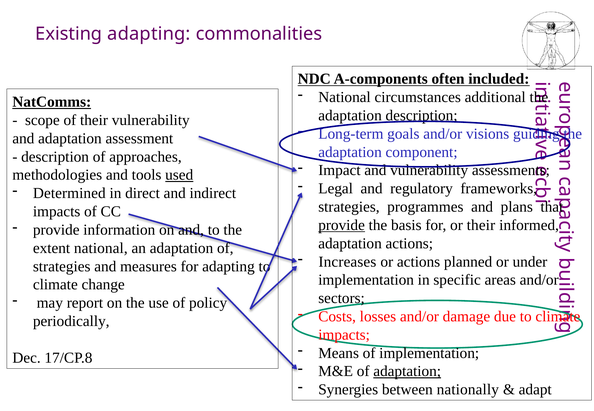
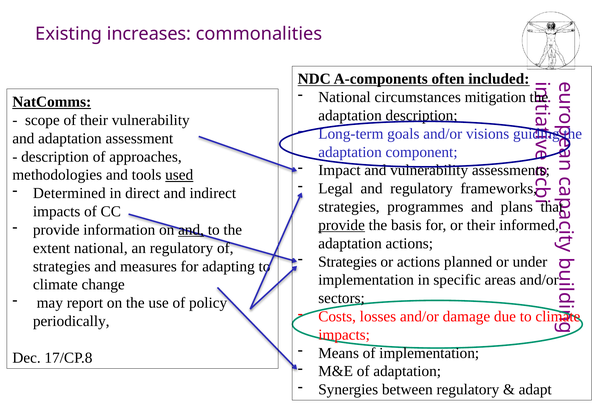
Existing adapting: adapting -> increases
additional: additional -> mitigation
and at (191, 230) underline: none -> present
an adaptation: adaptation -> regulatory
Increases at (347, 262): Increases -> Strategies
adaptation at (407, 372) underline: present -> none
between nationally: nationally -> regulatory
